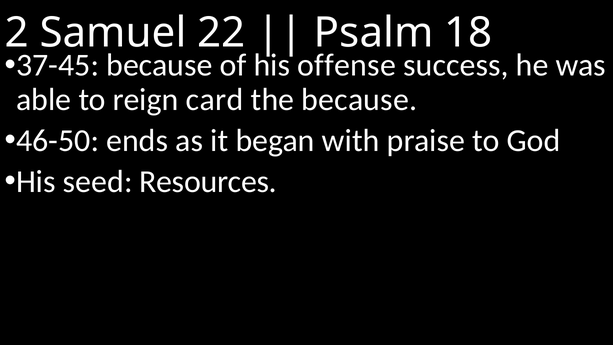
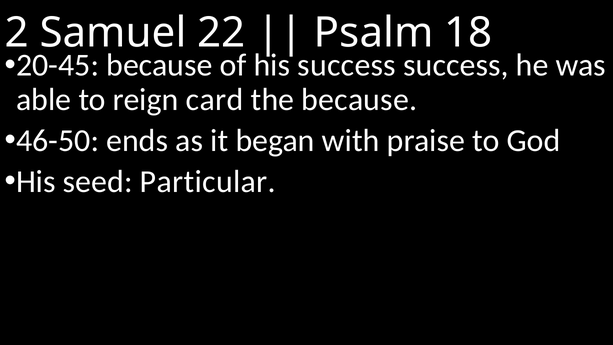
37-45: 37-45 -> 20-45
his offense: offense -> success
Resources: Resources -> Particular
